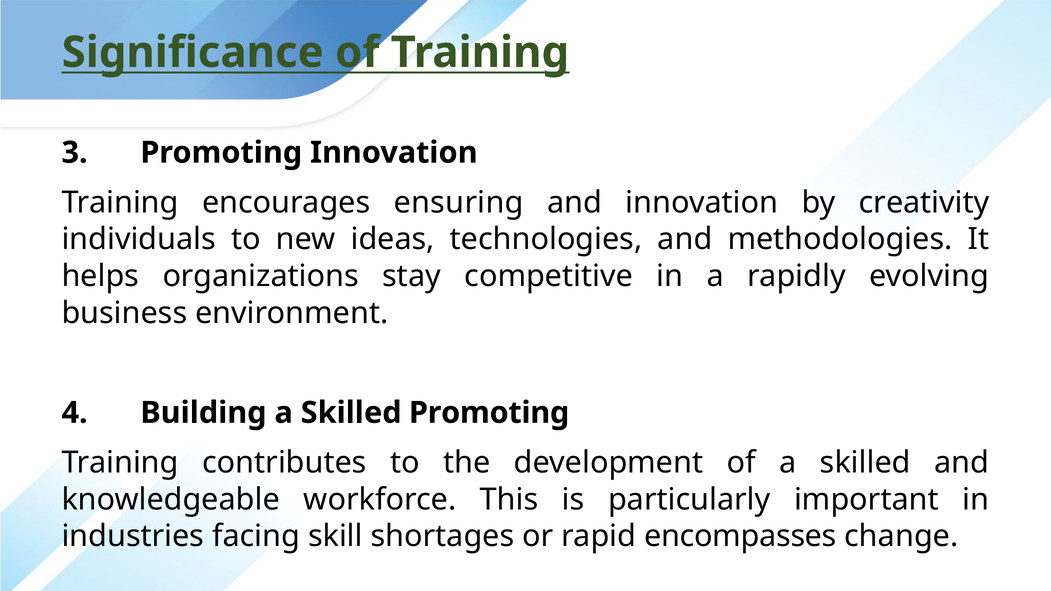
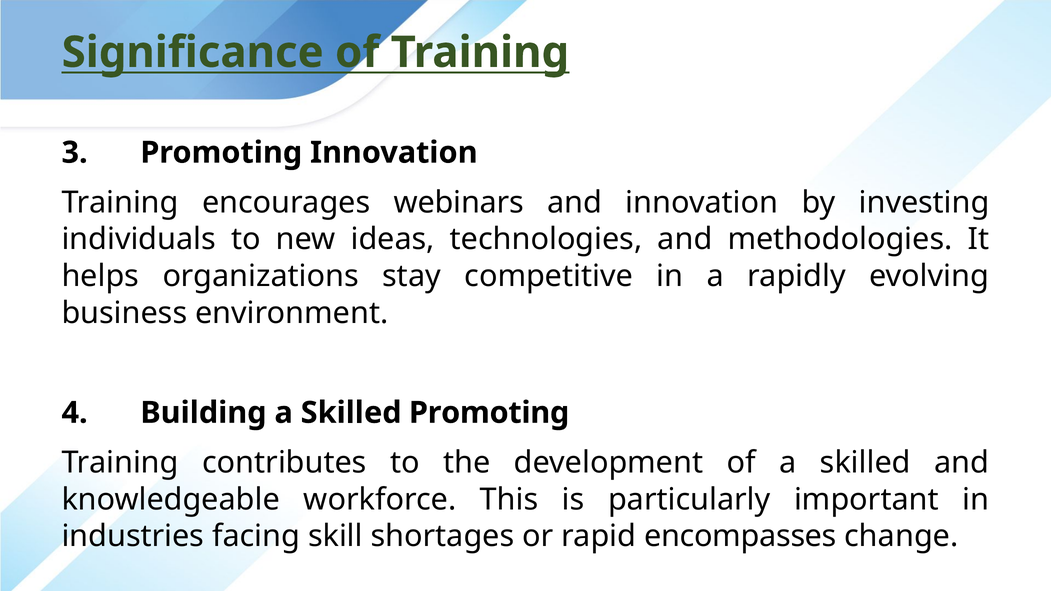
ensuring: ensuring -> webinars
creativity: creativity -> investing
